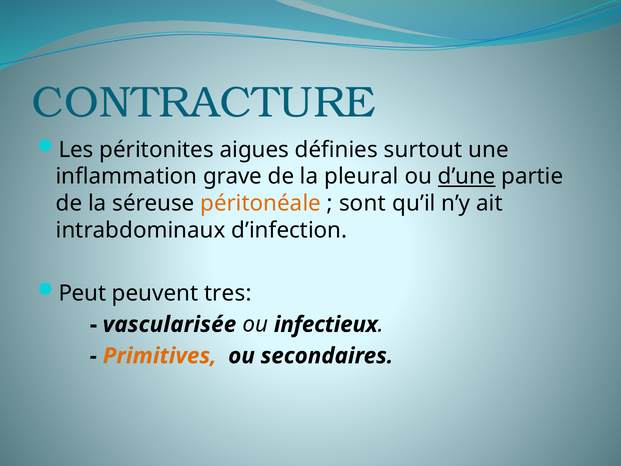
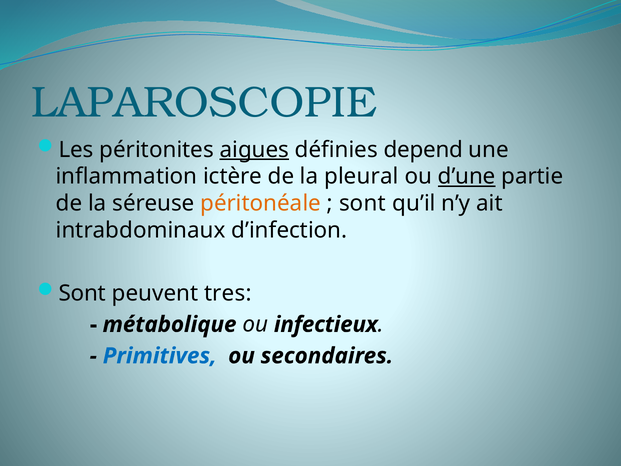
CONTRACTURE: CONTRACTURE -> LAPAROSCOPIE
aigues underline: none -> present
surtout: surtout -> depend
grave: grave -> ictère
Peut at (82, 293): Peut -> Sont
vascularisée: vascularisée -> métabolique
Primitives colour: orange -> blue
